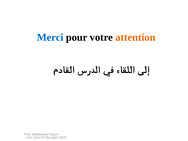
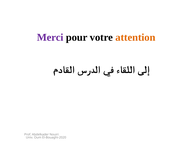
Merci colour: blue -> purple
